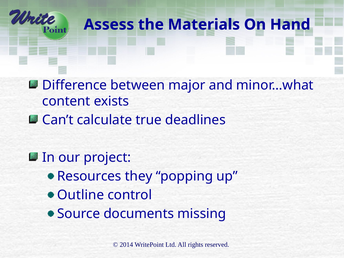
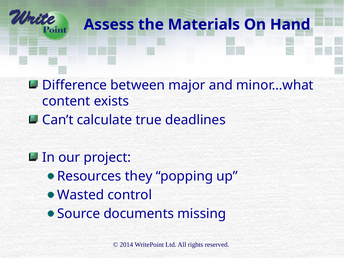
Outline: Outline -> Wasted
